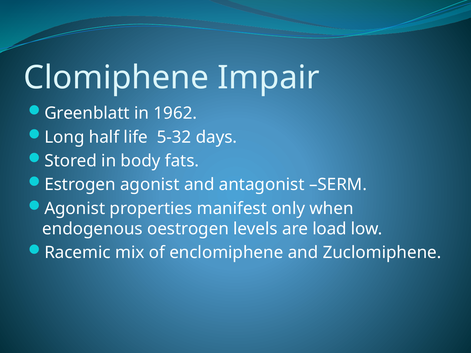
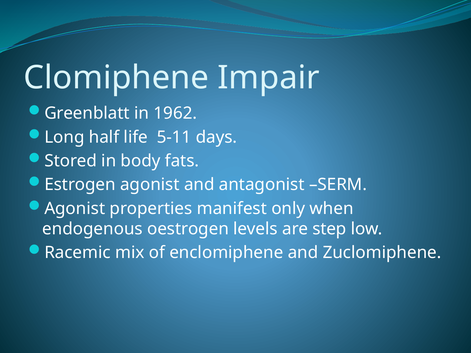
5-32: 5-32 -> 5-11
load: load -> step
